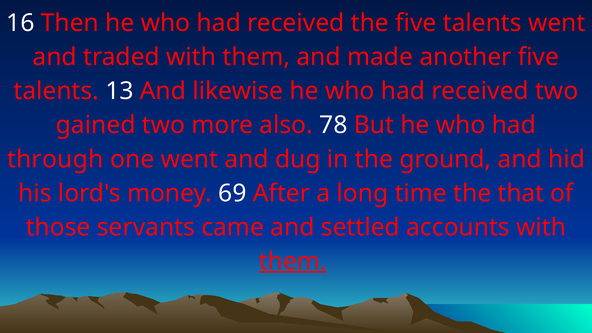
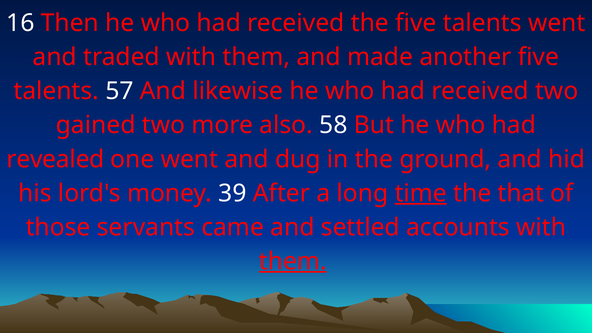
13: 13 -> 57
78: 78 -> 58
through: through -> revealed
69: 69 -> 39
time underline: none -> present
